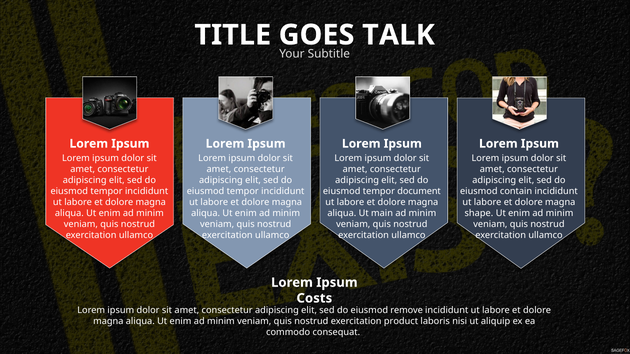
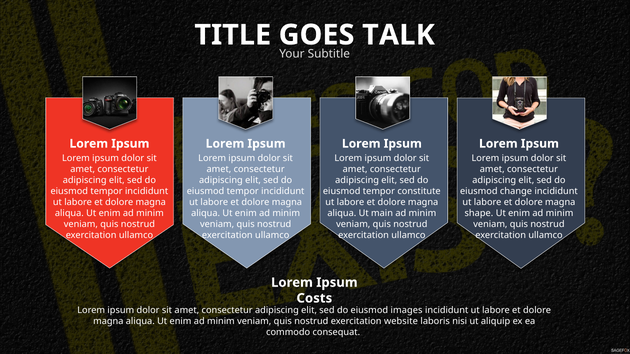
document: document -> constitute
contain: contain -> change
remove: remove -> images
product: product -> website
